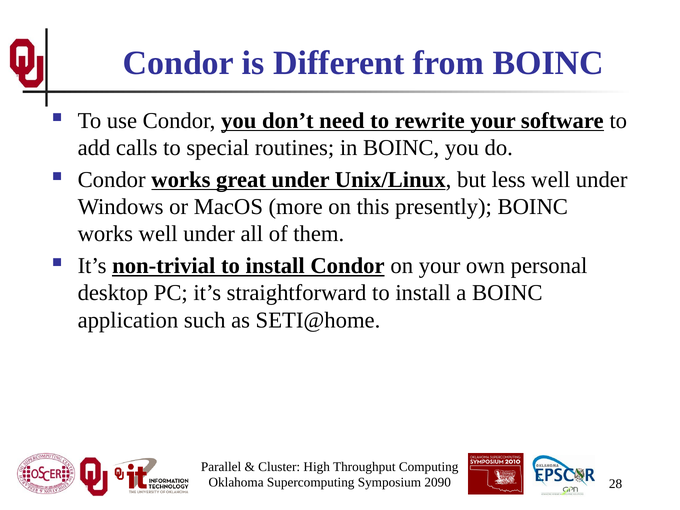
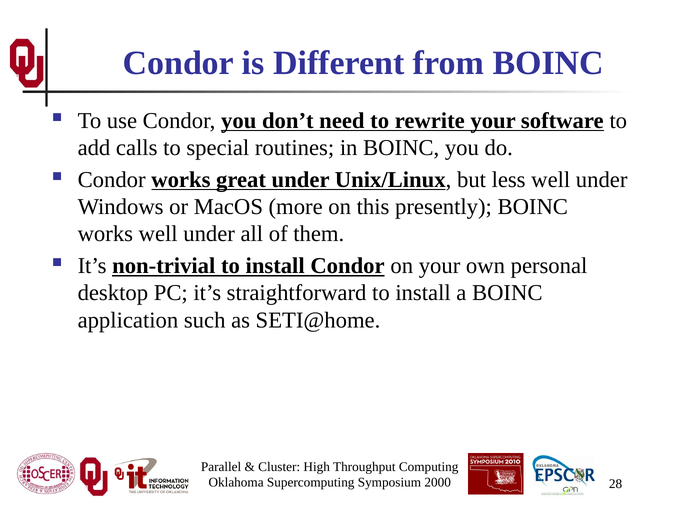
2090: 2090 -> 2000
